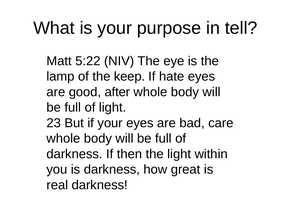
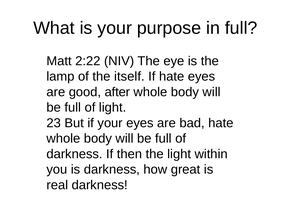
in tell: tell -> full
5:22: 5:22 -> 2:22
keep: keep -> itself
bad care: care -> hate
